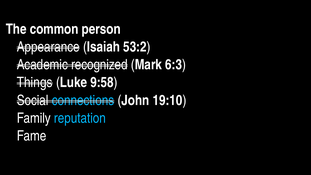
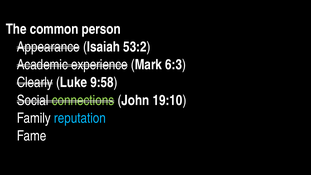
recognized: recognized -> experience
Things: Things -> Clearly
connections colour: light blue -> light green
